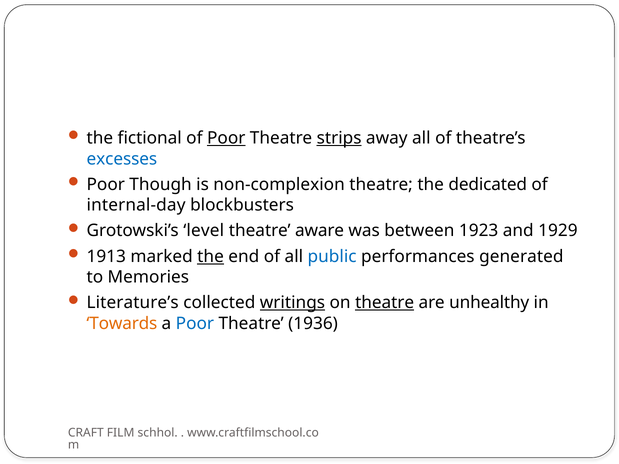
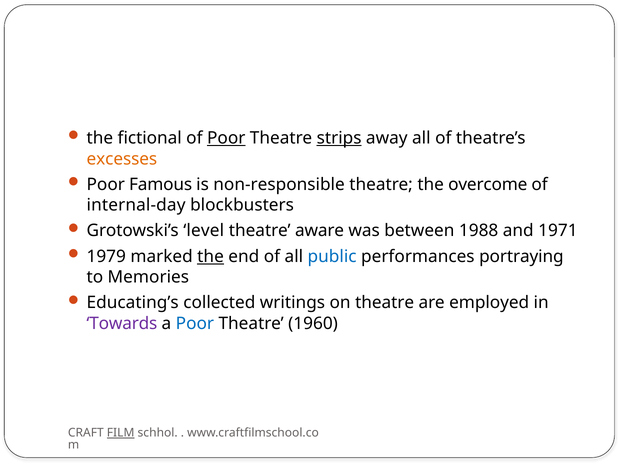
excesses colour: blue -> orange
Though: Though -> Famous
non-complexion: non-complexion -> non-responsible
dedicated: dedicated -> overcome
1923: 1923 -> 1988
1929: 1929 -> 1971
1913: 1913 -> 1979
generated: generated -> portraying
Literature’s: Literature’s -> Educating’s
writings underline: present -> none
theatre at (385, 303) underline: present -> none
unhealthy: unhealthy -> employed
Towards colour: orange -> purple
1936: 1936 -> 1960
FILM underline: none -> present
